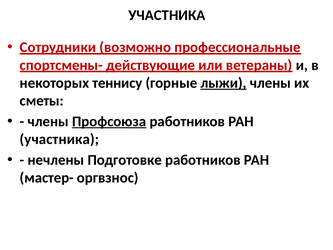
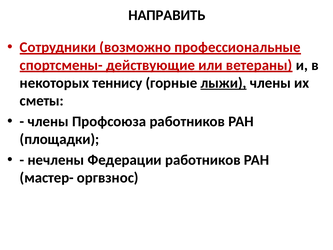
УЧАСТНИКА at (167, 15): УЧАСТНИКА -> НАПРАВИТЬ
Профсоюза underline: present -> none
участника at (59, 139): участника -> площадки
Подготовке: Подготовке -> Федерации
